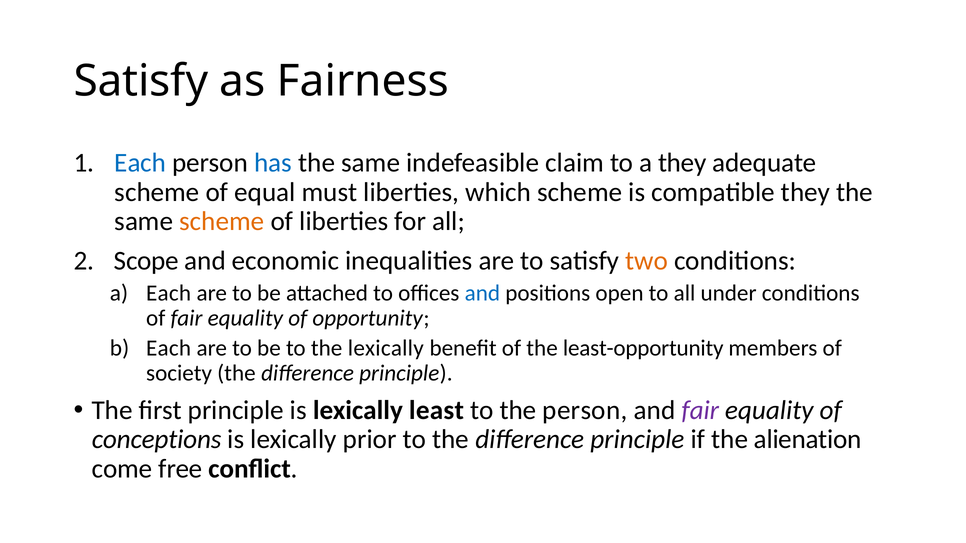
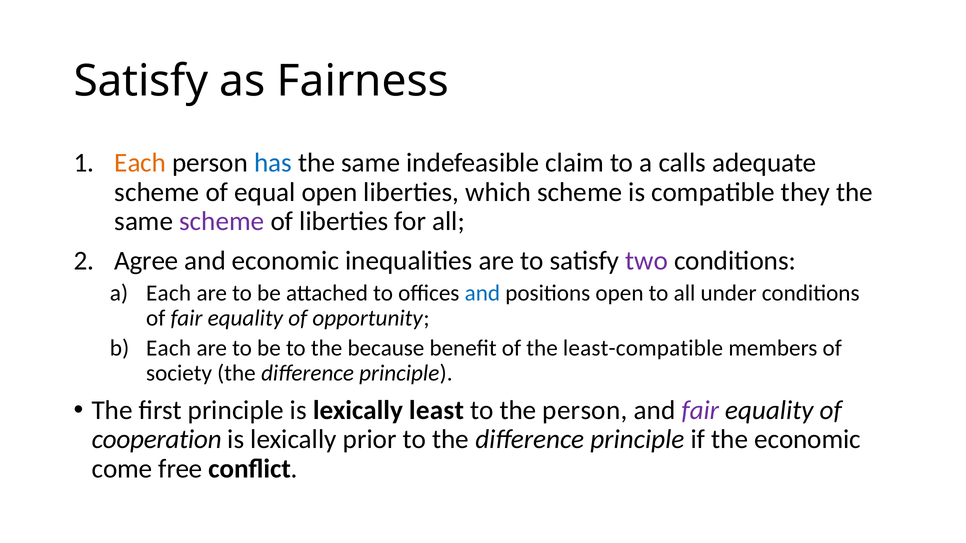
Each at (140, 163) colour: blue -> orange
a they: they -> calls
equal must: must -> open
scheme at (222, 222) colour: orange -> purple
Scope: Scope -> Agree
two colour: orange -> purple
the lexically: lexically -> because
least-opportunity: least-opportunity -> least-compatible
conceptions: conceptions -> cooperation
the alienation: alienation -> economic
